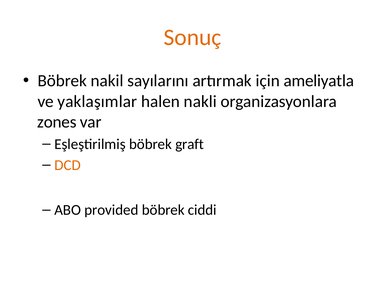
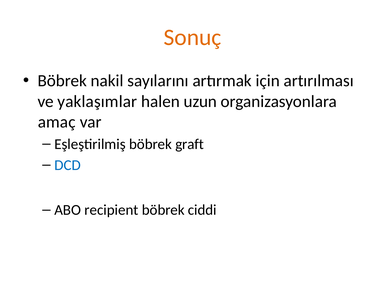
ameliyatla: ameliyatla -> artırılması
nakli: nakli -> uzun
zones: zones -> amaç
DCD colour: orange -> blue
provided: provided -> recipient
